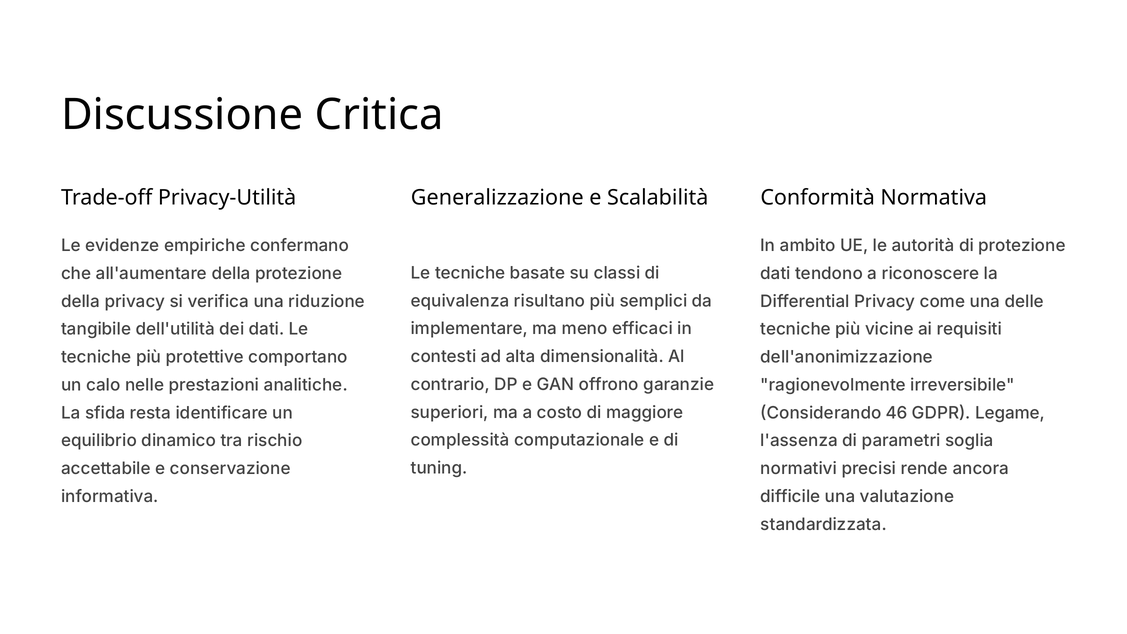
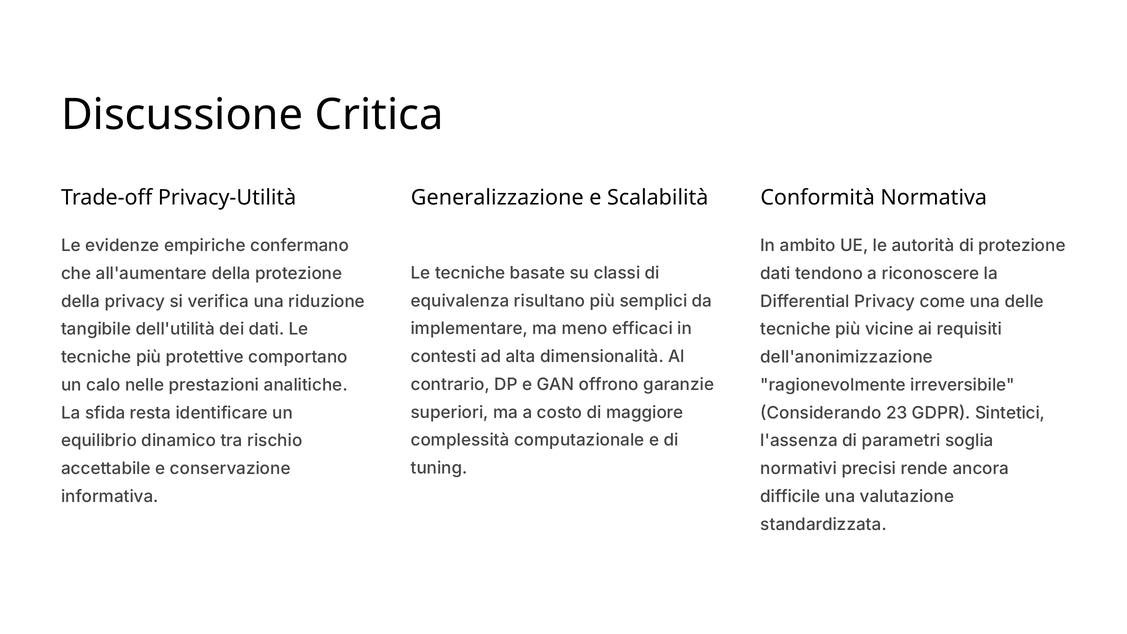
46: 46 -> 23
Legame: Legame -> Sintetici
